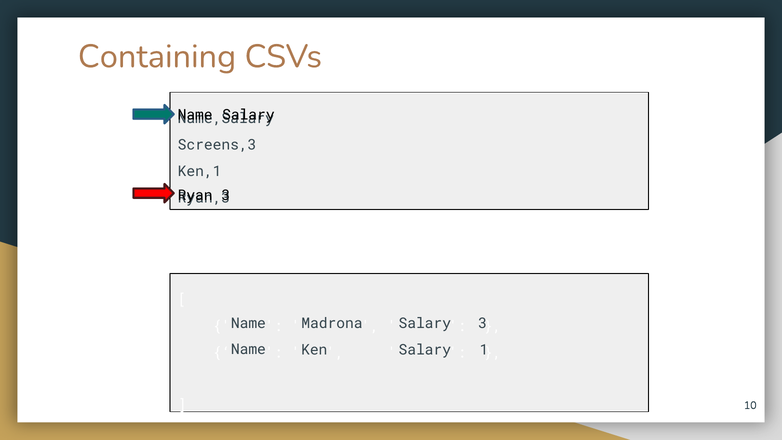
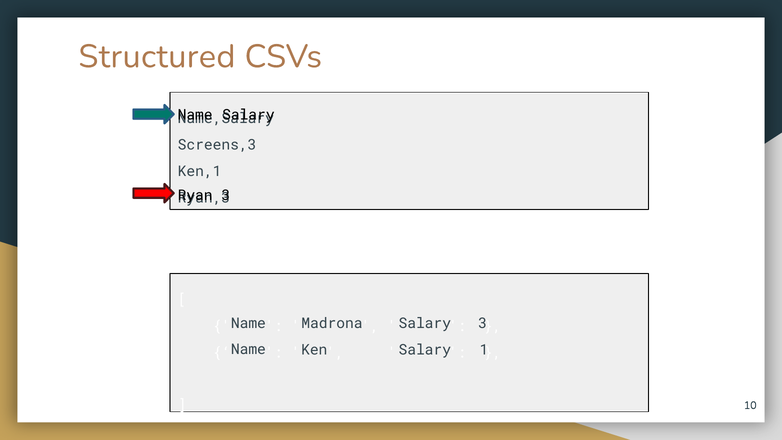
Containing: Containing -> Structured
